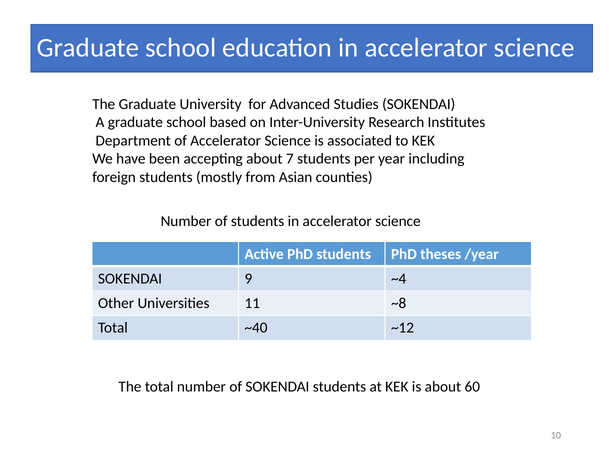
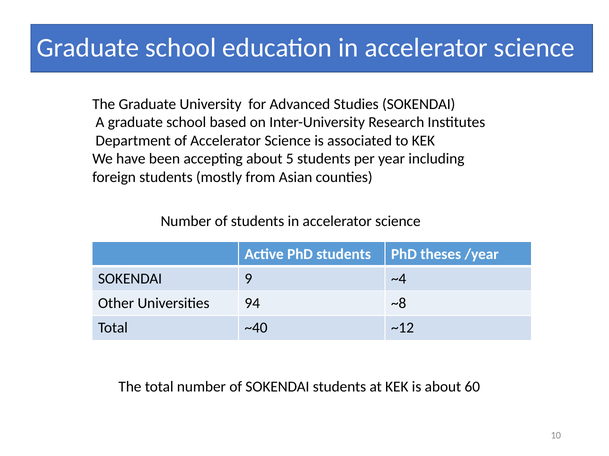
7: 7 -> 5
11: 11 -> 94
